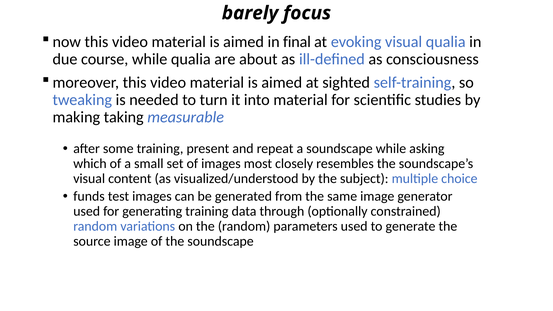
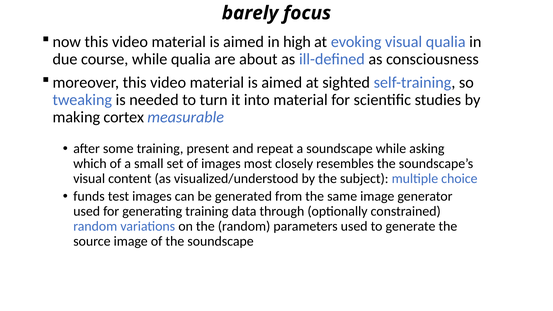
final: final -> high
taking: taking -> cortex
